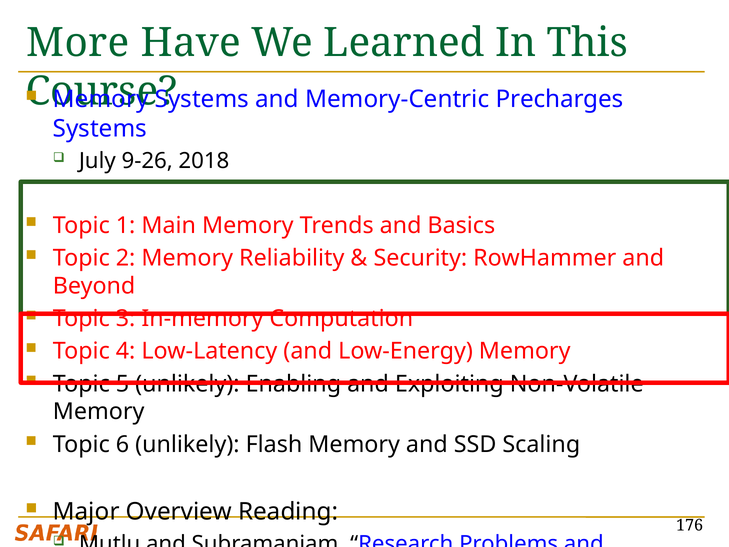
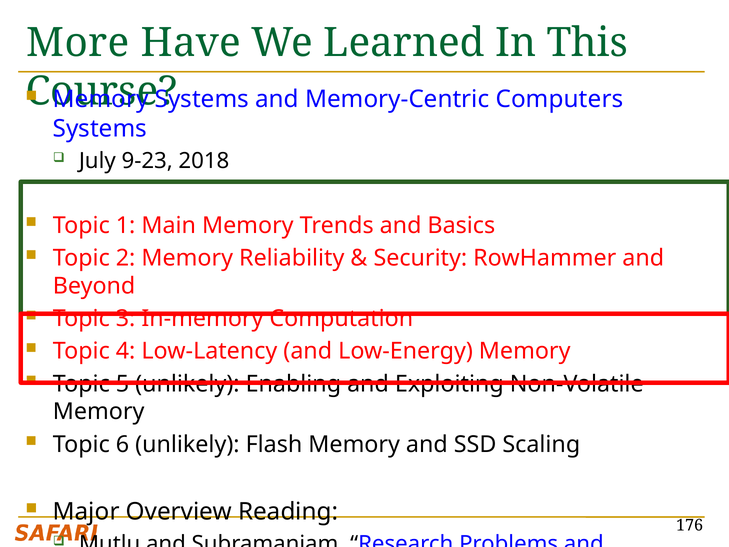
Precharges: Precharges -> Computers
9-26: 9-26 -> 9-23
